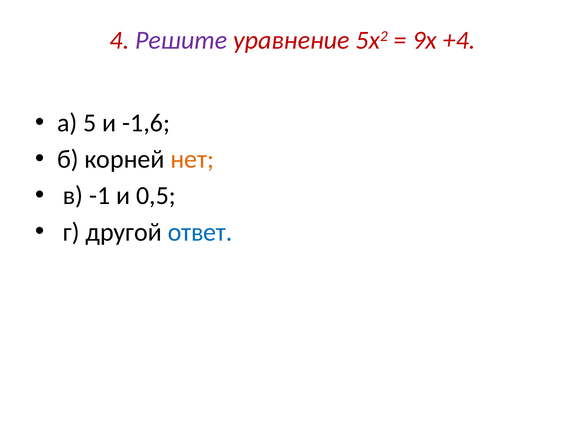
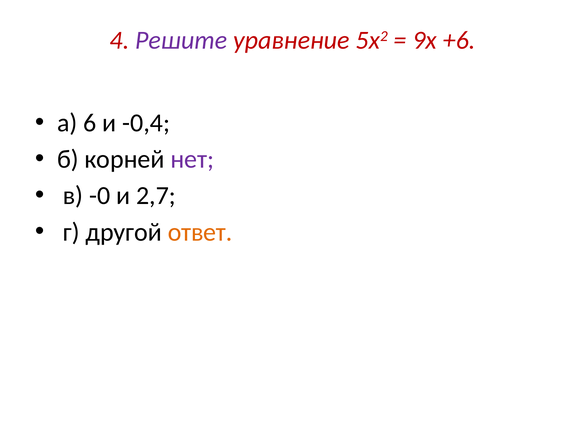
+4: +4 -> +6
5: 5 -> 6
-1,6: -1,6 -> -0,4
нет colour: orange -> purple
-1: -1 -> -0
0,5: 0,5 -> 2,7
ответ colour: blue -> orange
